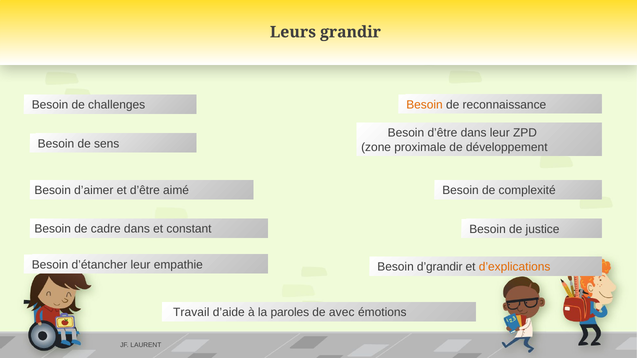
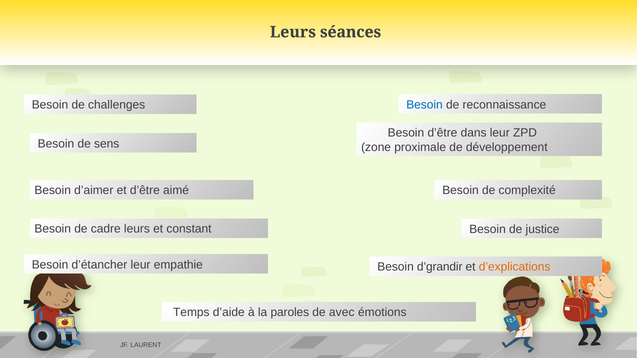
grandir: grandir -> séances
Besoin at (425, 105) colour: orange -> blue
cadre dans: dans -> leurs
Travail: Travail -> Temps
